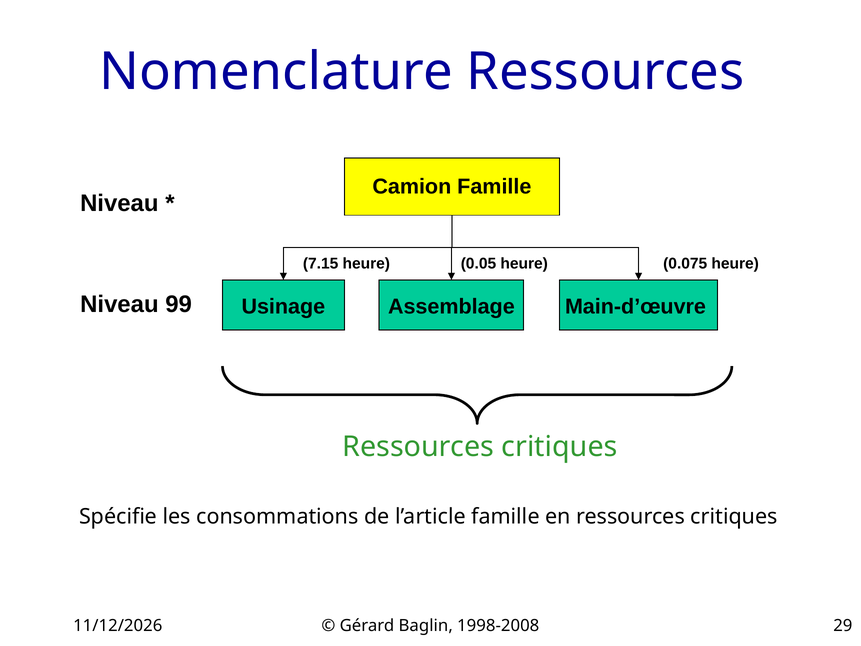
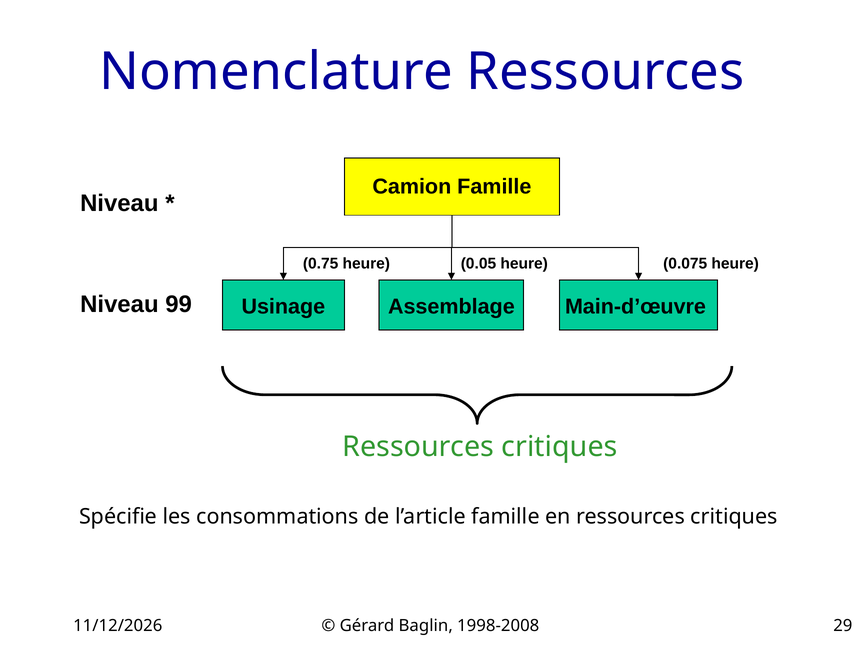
7.15: 7.15 -> 0.75
